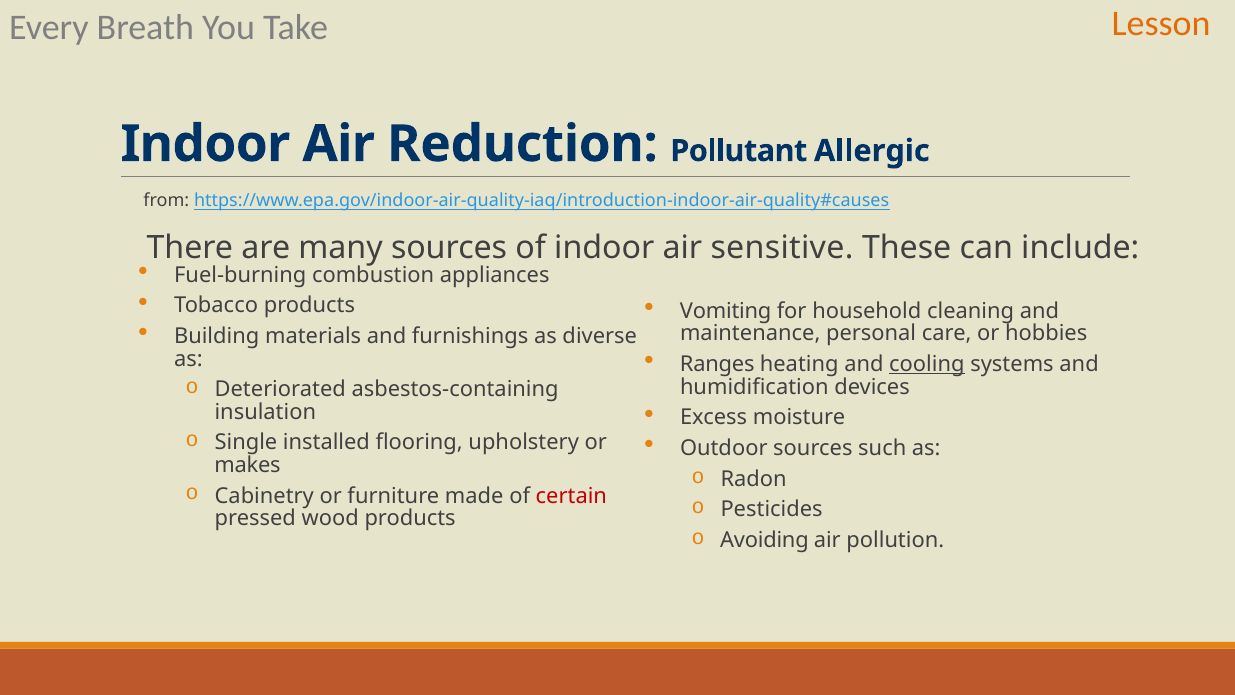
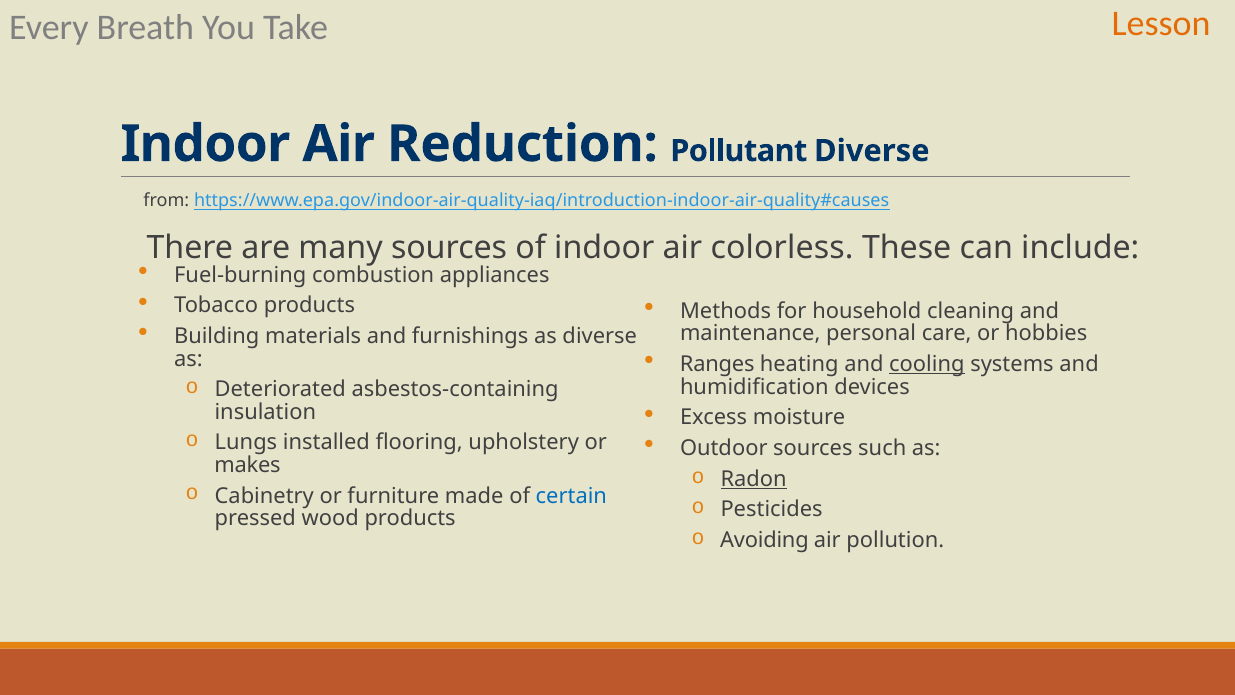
Pollutant Allergic: Allergic -> Diverse
sensitive: sensitive -> colorless
Vomiting: Vomiting -> Methods
Single: Single -> Lungs
Radon underline: none -> present
certain colour: red -> blue
